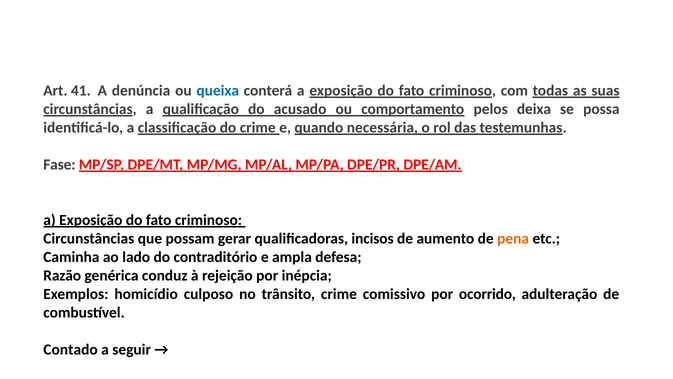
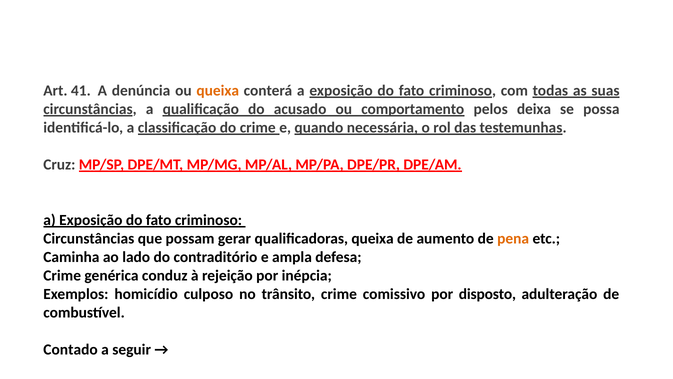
queixa at (218, 90) colour: blue -> orange
Fase: Fase -> Cruz
qualificadoras incisos: incisos -> queixa
Razão at (62, 275): Razão -> Crime
ocorrido: ocorrido -> disposto
